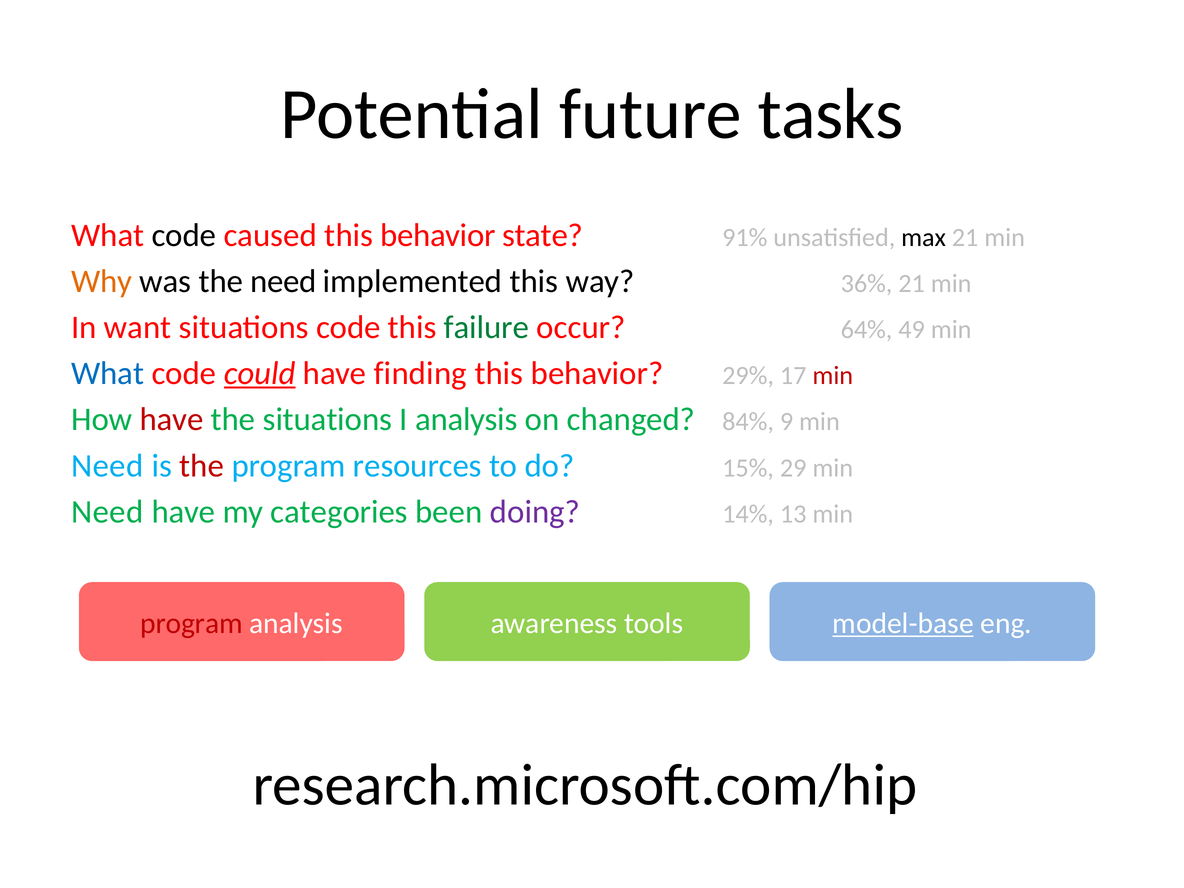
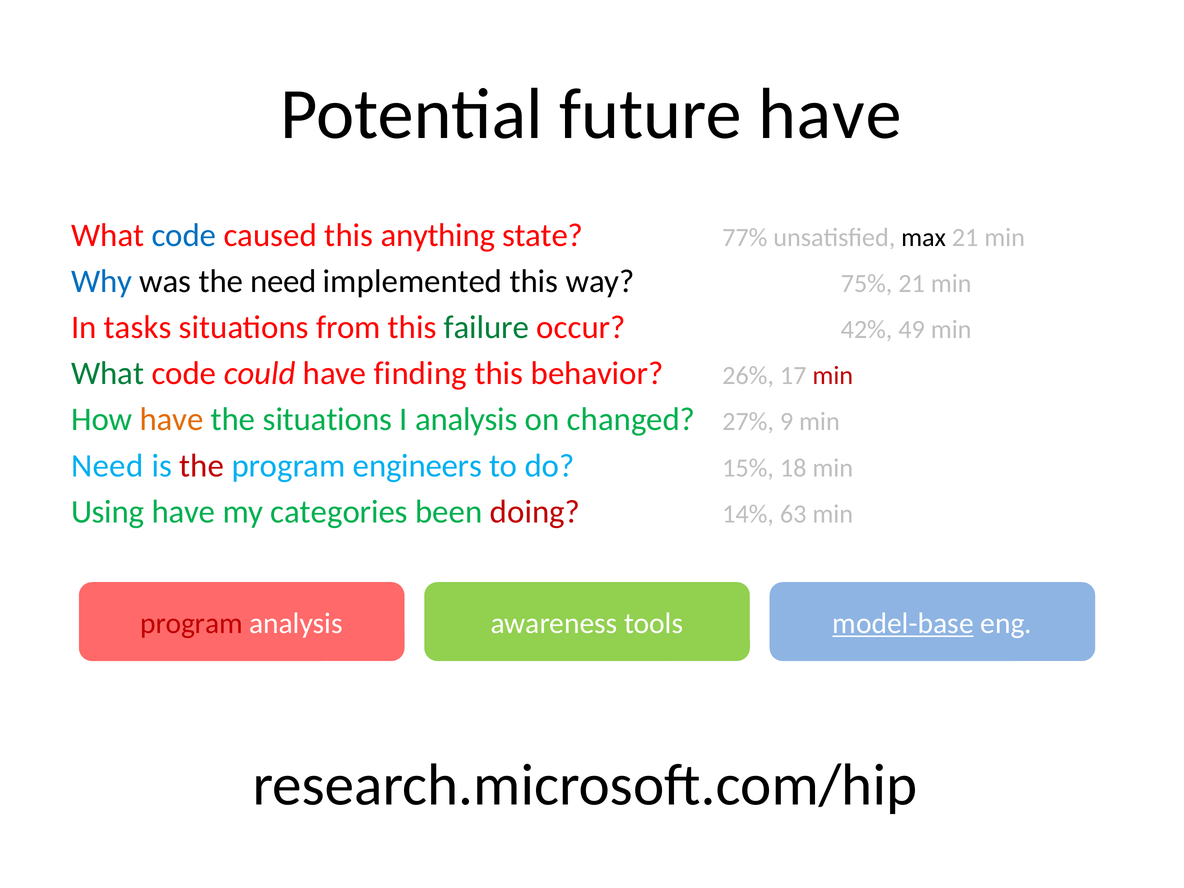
future tasks: tasks -> have
code at (184, 235) colour: black -> blue
caused this behavior: behavior -> anything
91%: 91% -> 77%
Why colour: orange -> blue
36%: 36% -> 75%
want: want -> tasks
situations code: code -> from
64%: 64% -> 42%
What at (108, 374) colour: blue -> green
could underline: present -> none
29%: 29% -> 26%
have at (172, 420) colour: red -> orange
84%: 84% -> 27%
resources: resources -> engineers
29: 29 -> 18
Need at (107, 512): Need -> Using
doing colour: purple -> red
13: 13 -> 63
